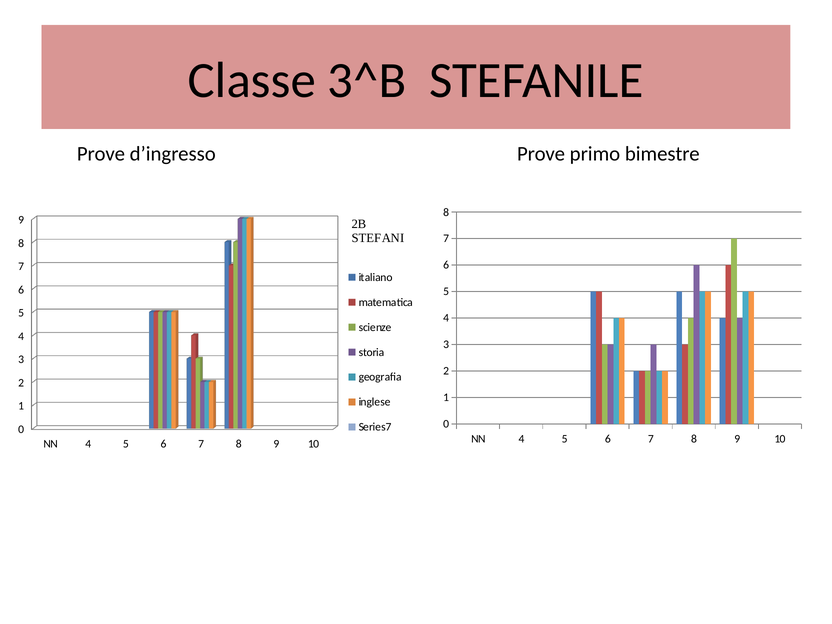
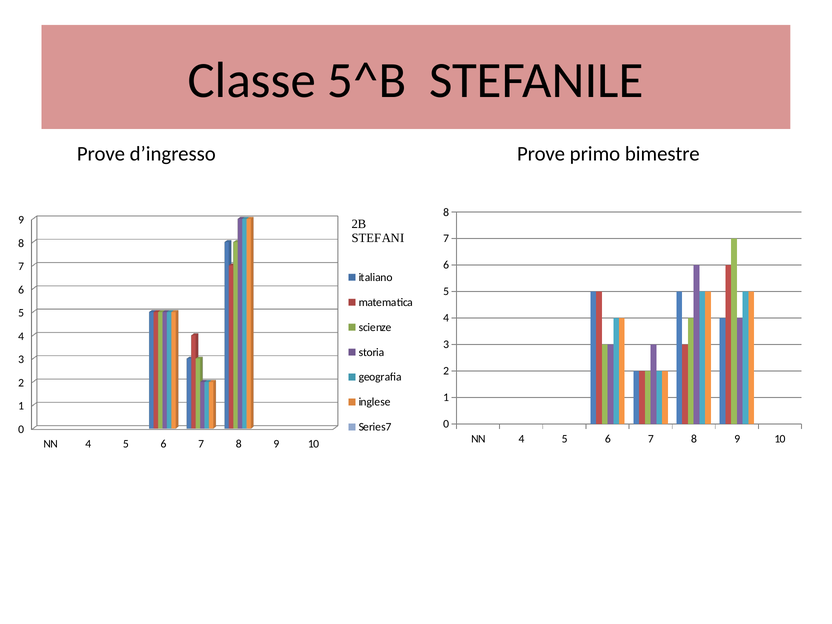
3^B: 3^B -> 5^B
